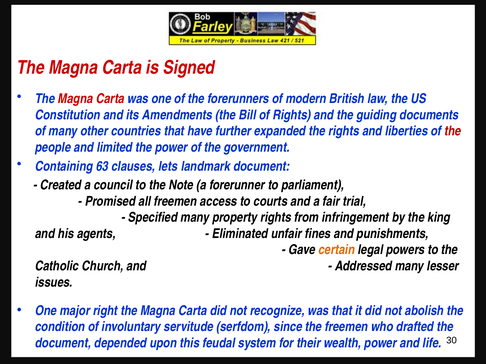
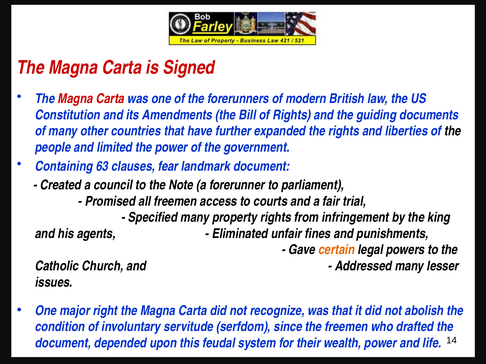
the at (453, 131) colour: red -> black
lets: lets -> fear
30: 30 -> 14
